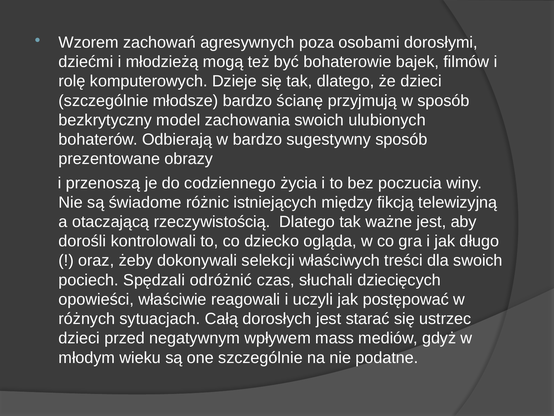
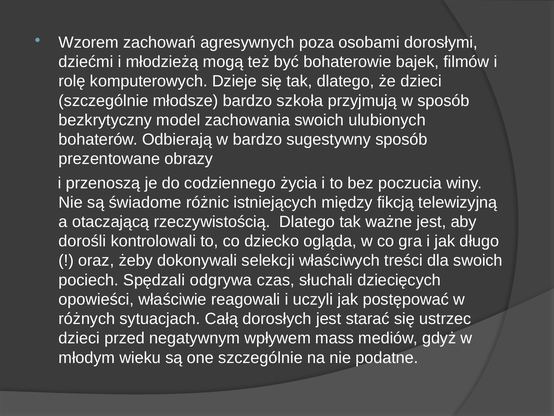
ścianę: ścianę -> szkoła
odróżnić: odróżnić -> odgrywa
